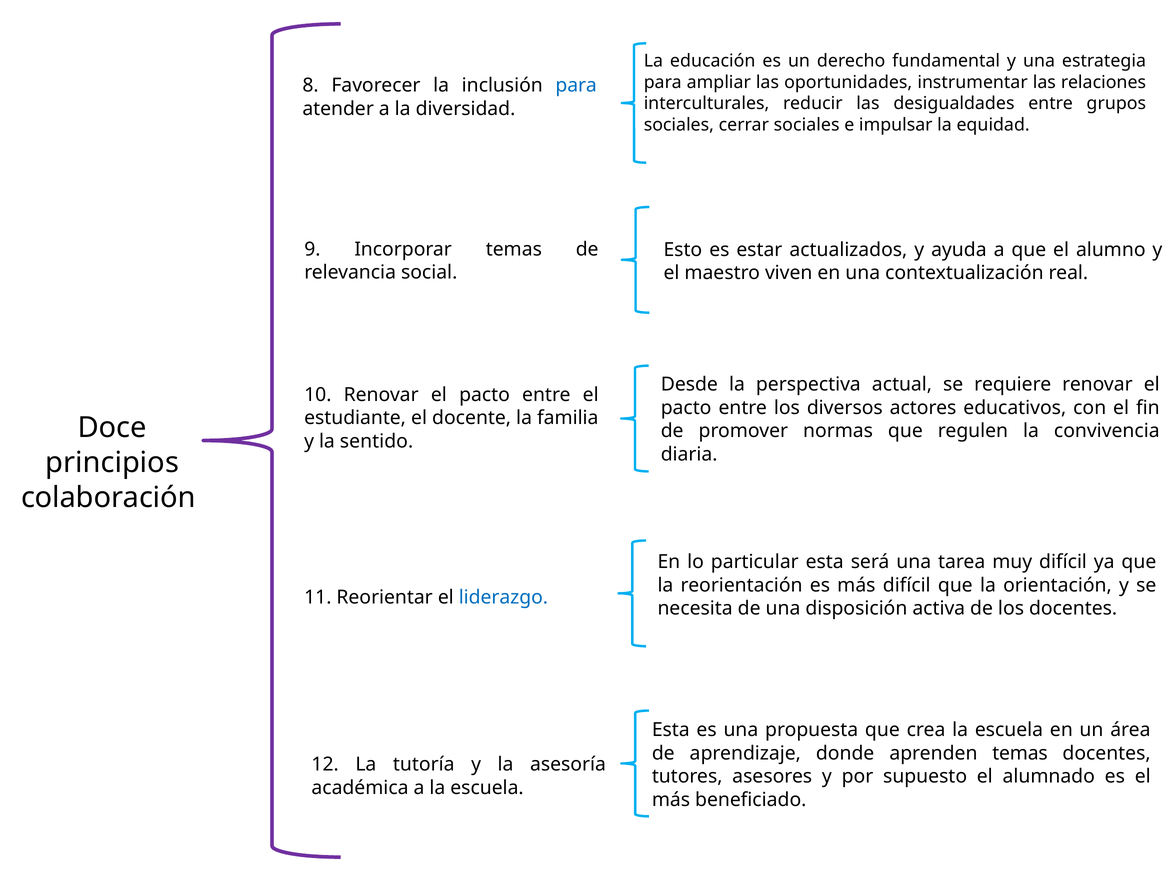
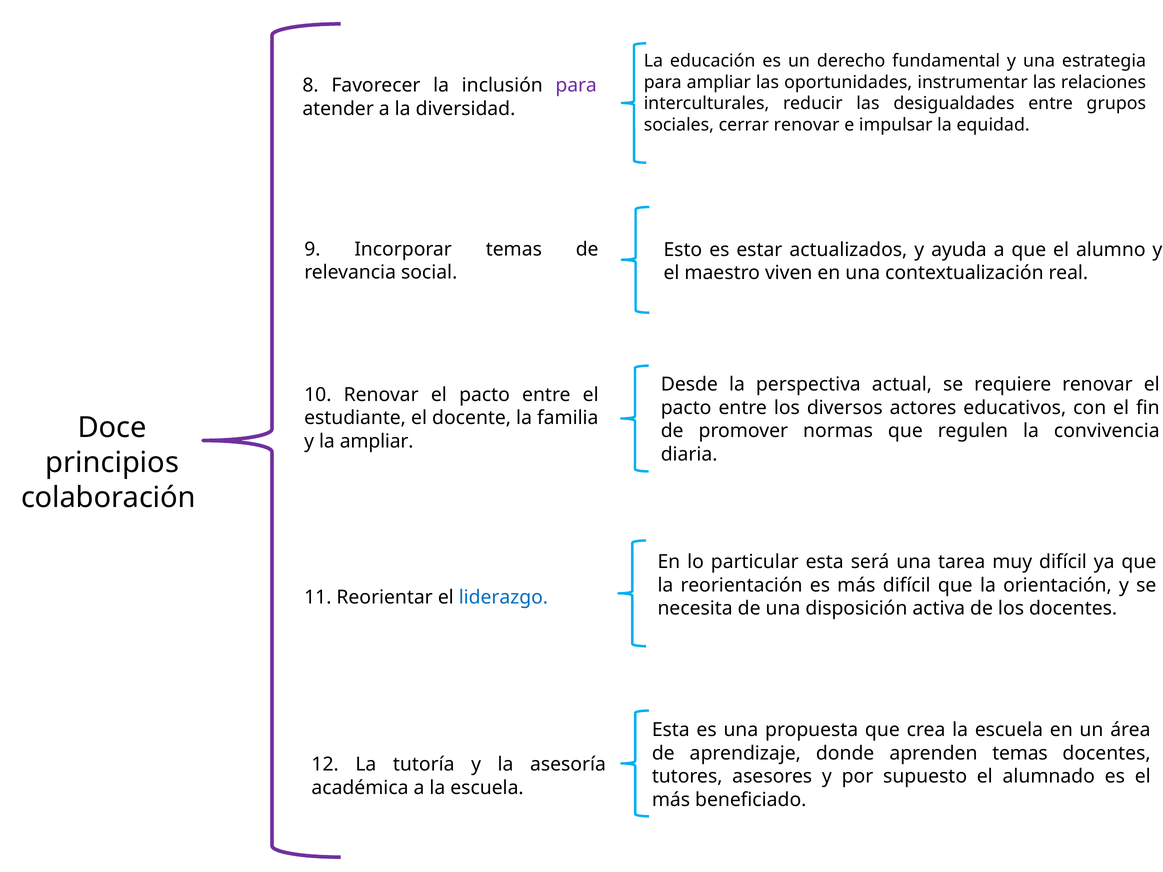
para at (576, 86) colour: blue -> purple
cerrar sociales: sociales -> renovar
la sentido: sentido -> ampliar
